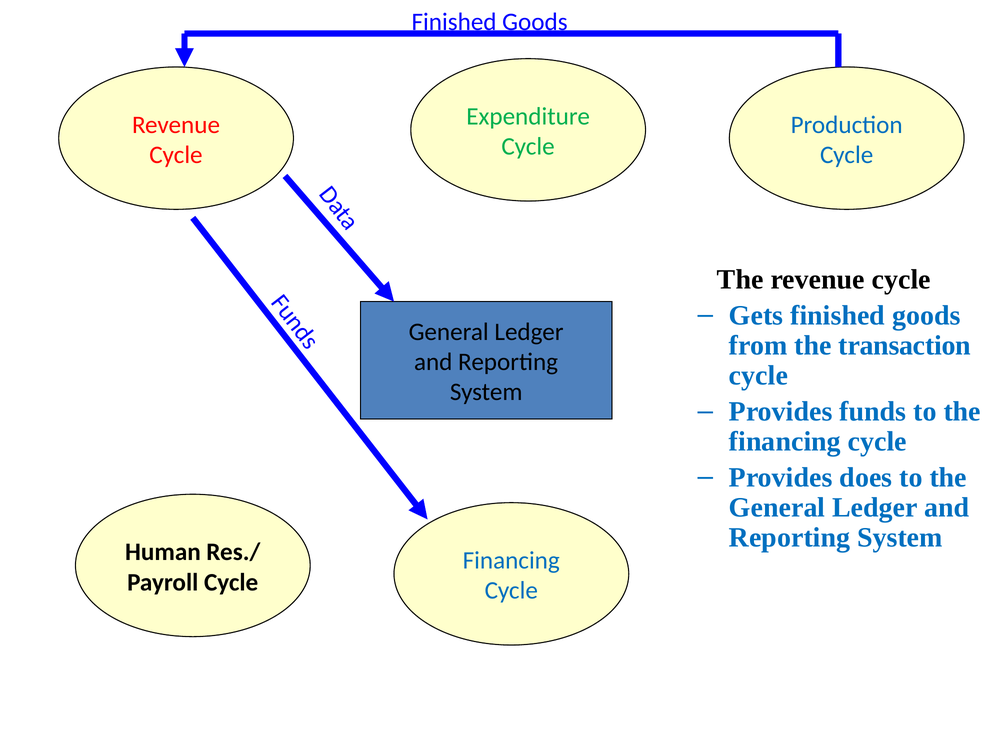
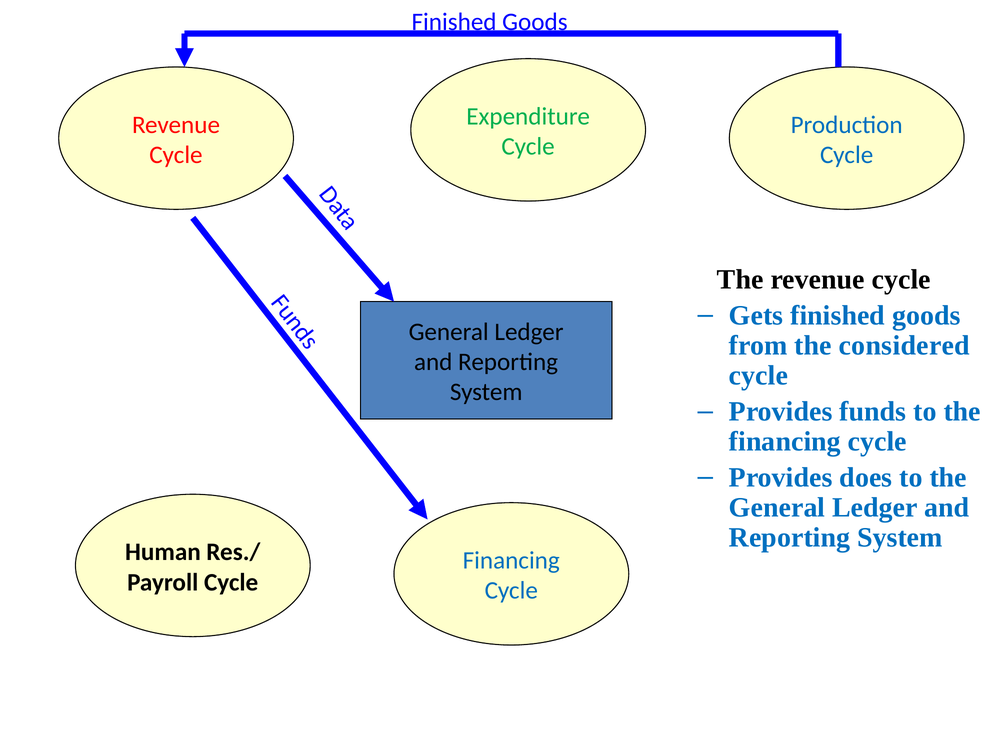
transaction: transaction -> considered
